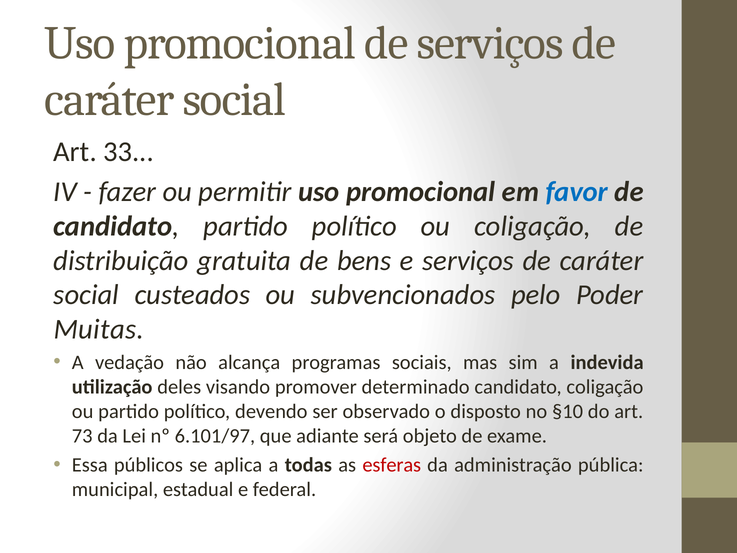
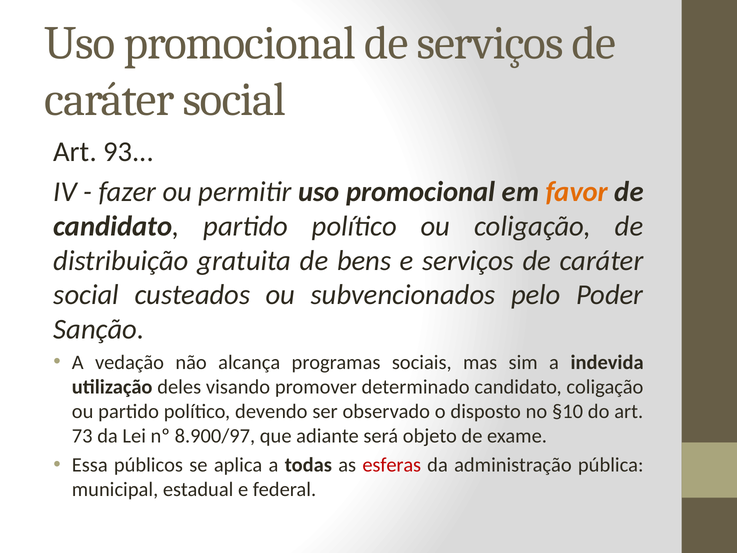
33: 33 -> 93
favor colour: blue -> orange
Muitas: Muitas -> Sanção
6.101/97: 6.101/97 -> 8.900/97
